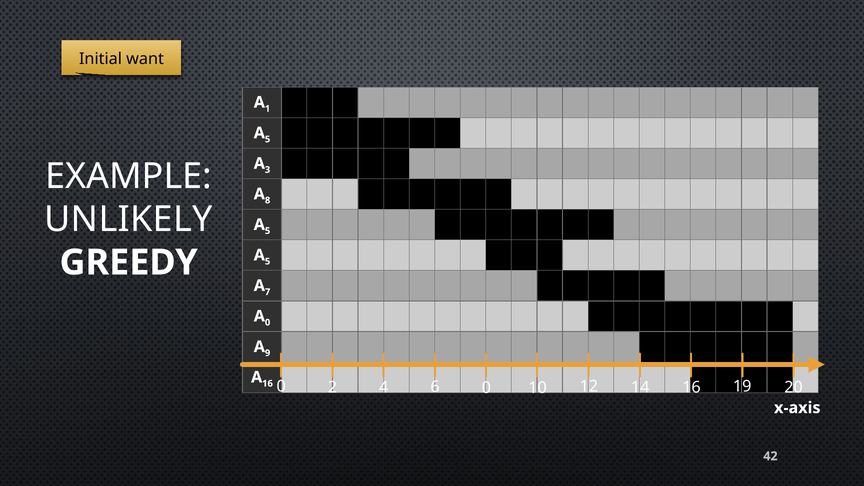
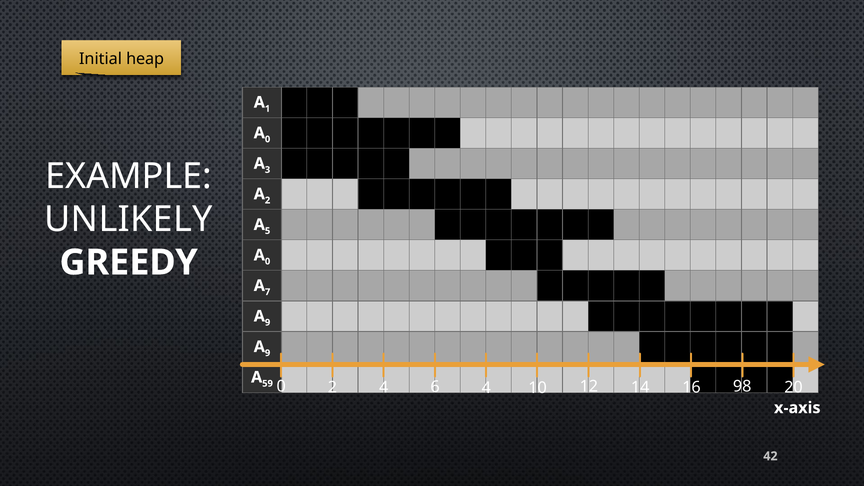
want: want -> heap
5 at (268, 139): 5 -> 0
8 at (268, 200): 8 -> 2
5 at (268, 261): 5 -> 0
0 at (268, 322): 0 -> 9
16 at (268, 384): 16 -> 59
6 0: 0 -> 4
19: 19 -> 98
